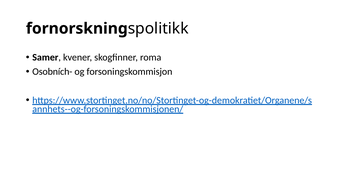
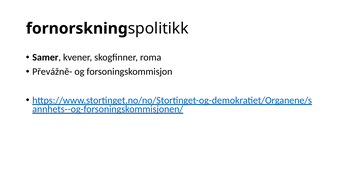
Osobních-: Osobních- -> Převážně-
